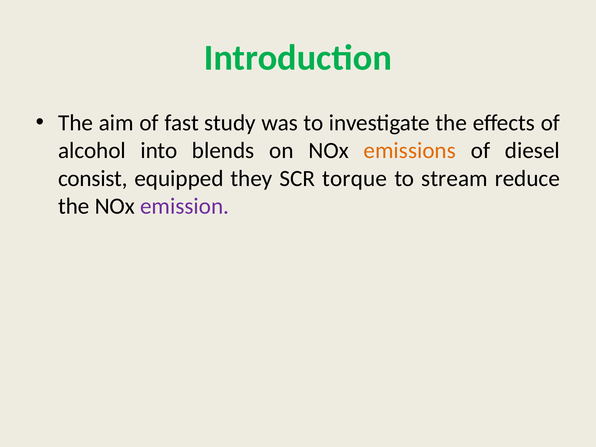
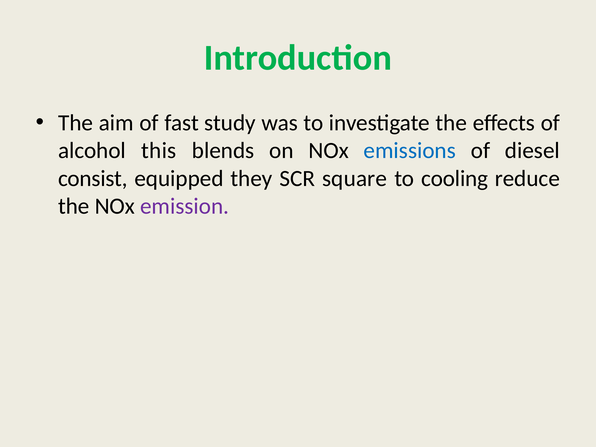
into: into -> this
emissions colour: orange -> blue
torque: torque -> square
stream: stream -> cooling
